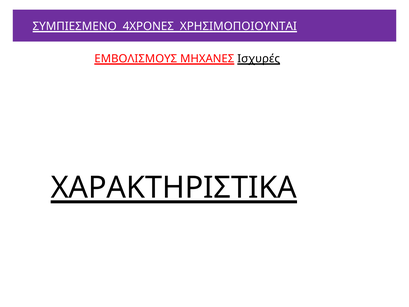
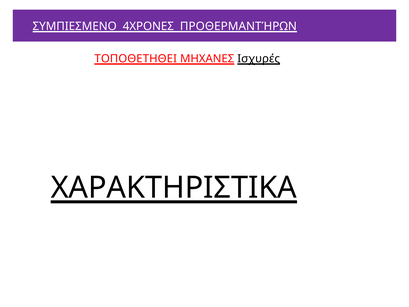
ΧΡΗΣΙΜΟΠΟΙΟΥΝΤΑΙ: ΧΡΗΣΙΜΟΠΟΙΟΥΝΤΑΙ -> ΠΡΟΘΕΡΜΑΝΤΉΡΩΝ
ΕΜΒΟΛΙΣΜΟΥΣ: ΕΜΒΟΛΙΣΜΟΥΣ -> ΤΟΠΟΘΕΤΗΘΕΙ
